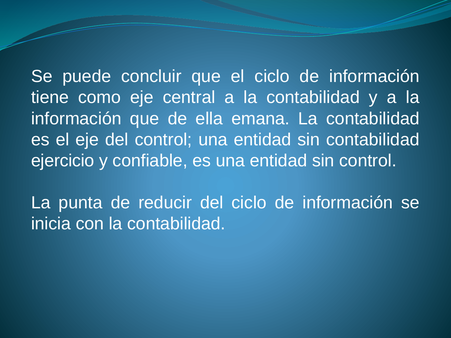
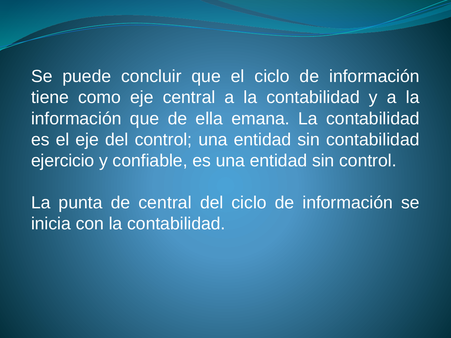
de reducir: reducir -> central
